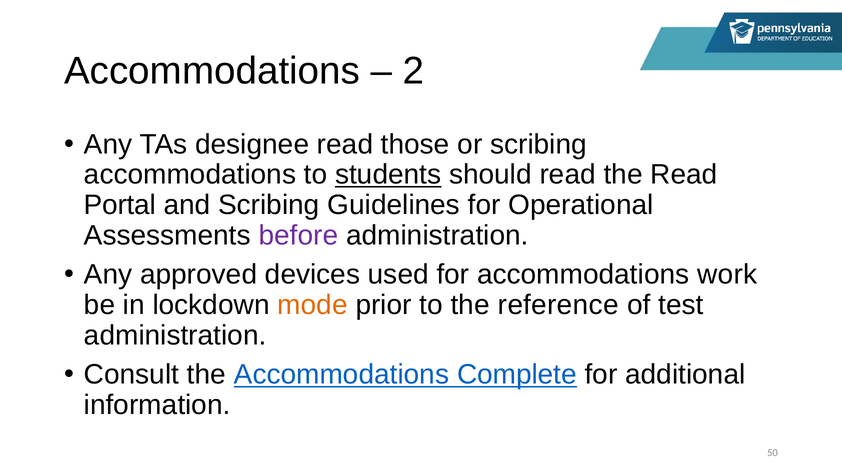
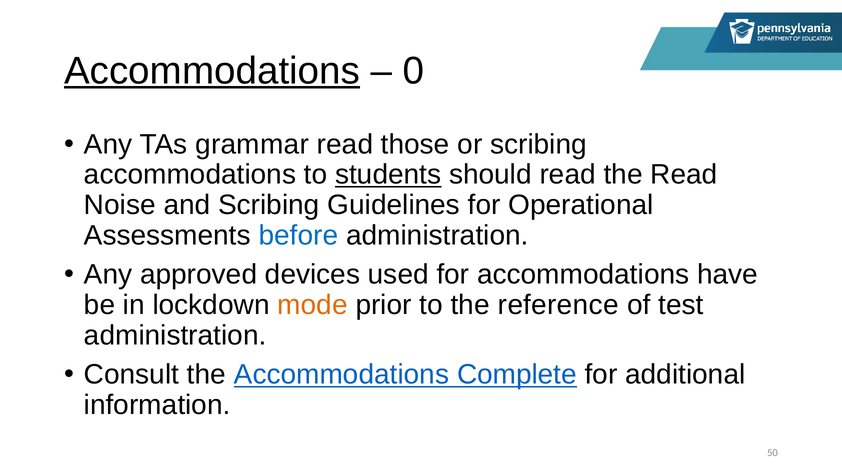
Accommodations at (212, 71) underline: none -> present
2: 2 -> 0
designee: designee -> grammar
Portal: Portal -> Noise
before colour: purple -> blue
work: work -> have
